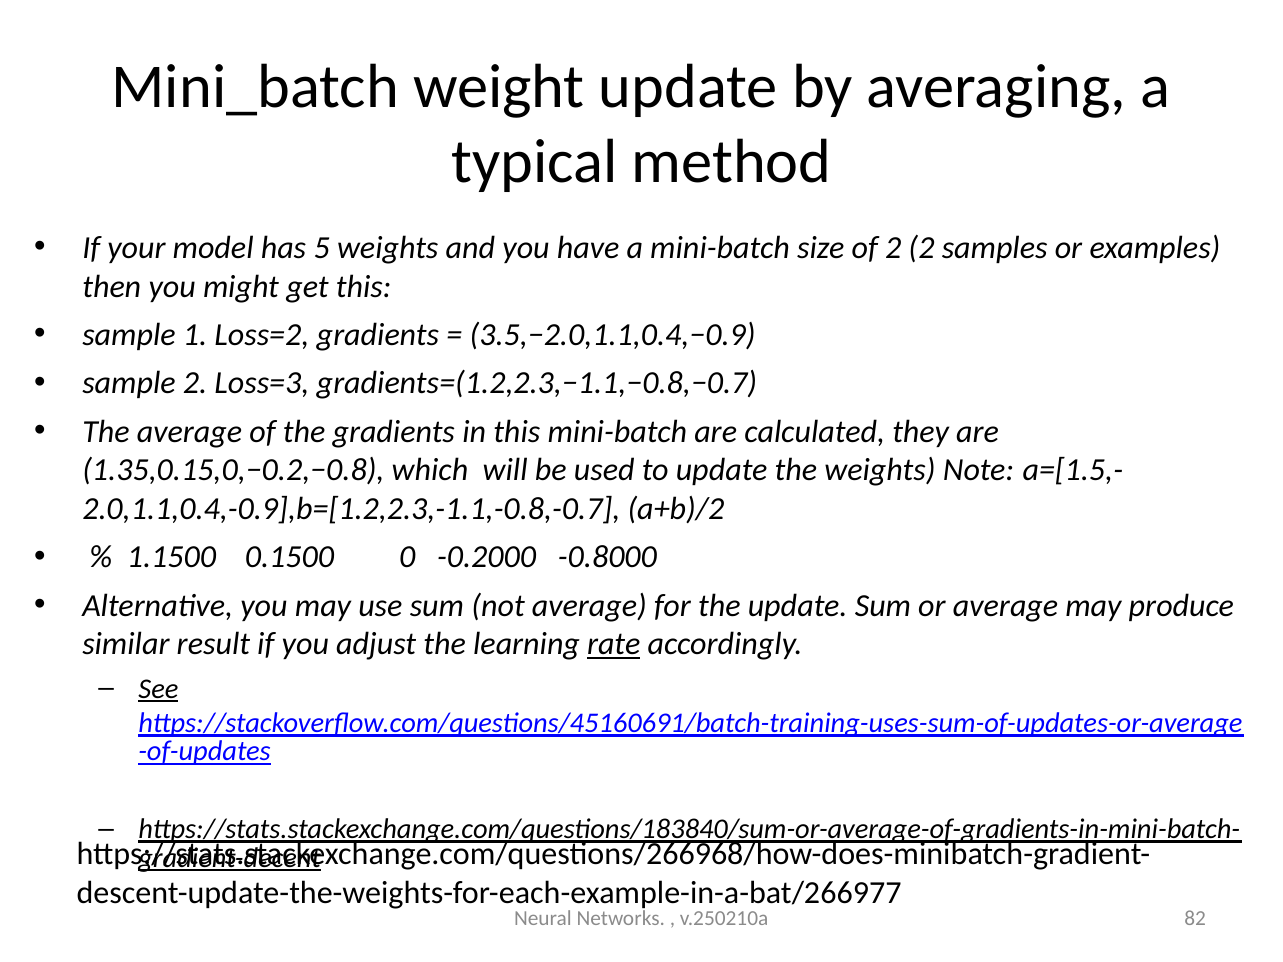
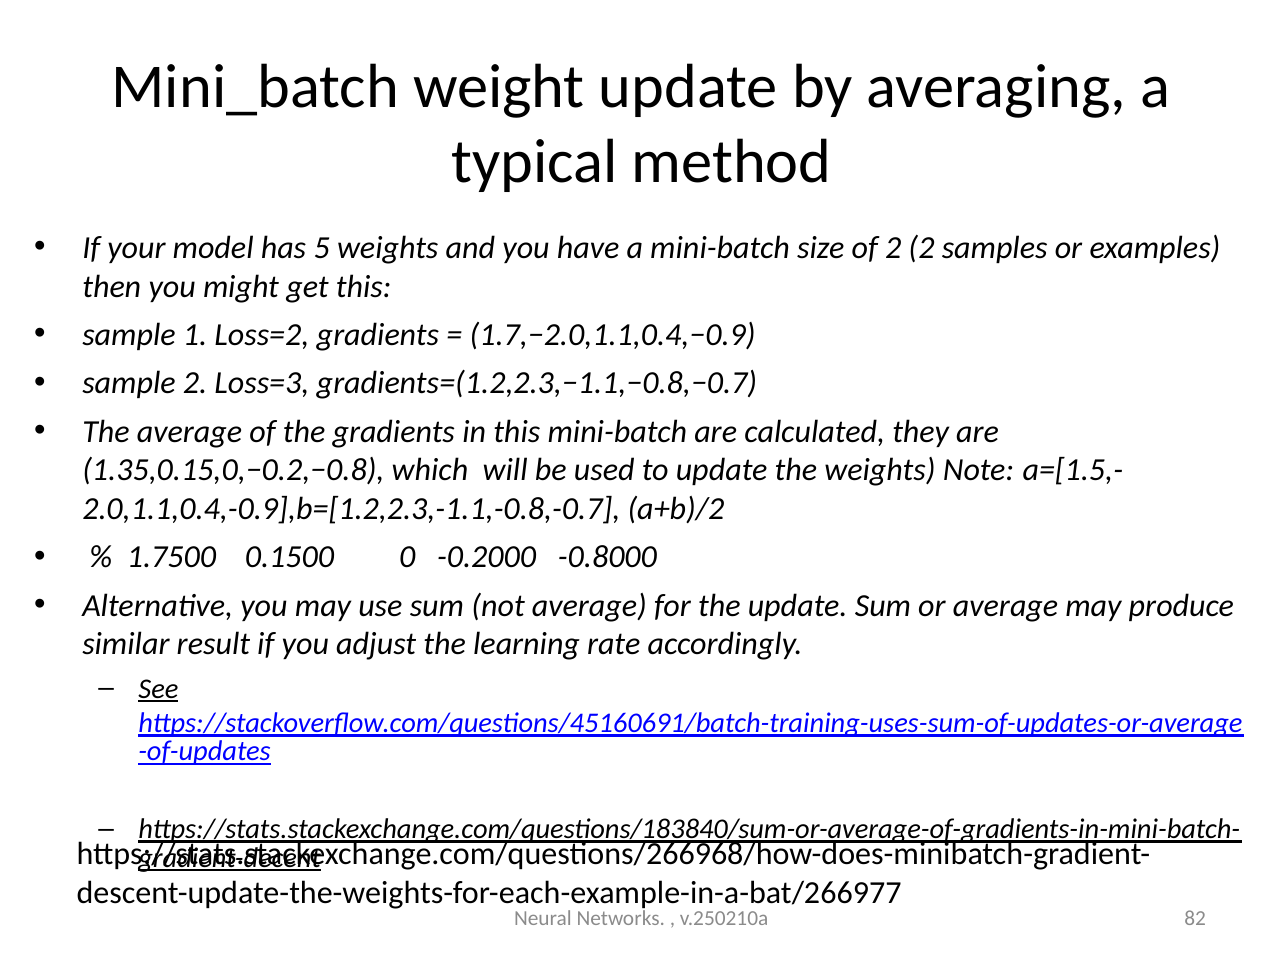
3.5,−2.0,1.1,0.4,−0.9: 3.5,−2.0,1.1,0.4,−0.9 -> 1.7,−2.0,1.1,0.4,−0.9
1.1500: 1.1500 -> 1.7500
rate underline: present -> none
